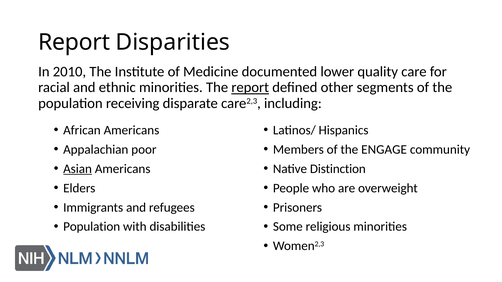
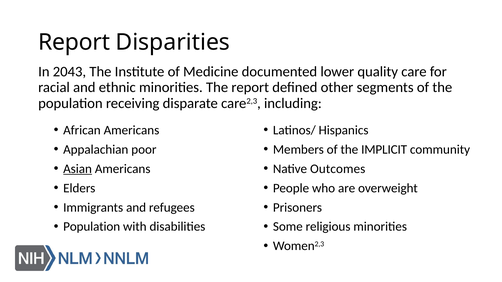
2010: 2010 -> 2043
report at (250, 88) underline: present -> none
ENGAGE: ENGAGE -> IMPLICIT
Distinction: Distinction -> Outcomes
